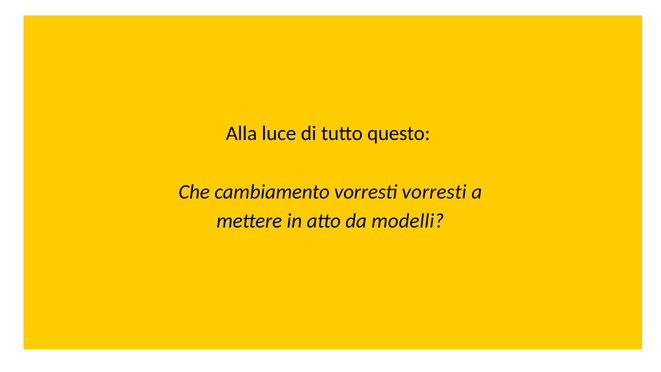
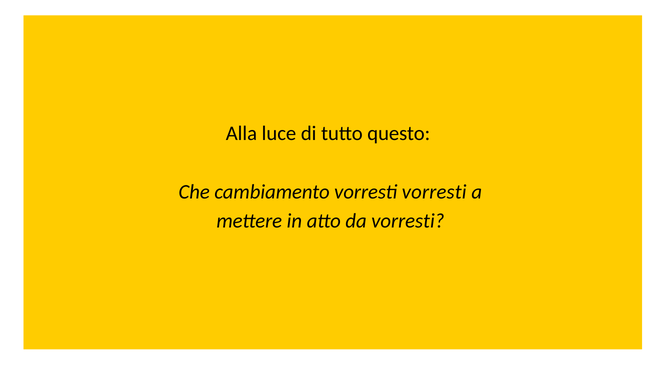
da modelli: modelli -> vorresti
